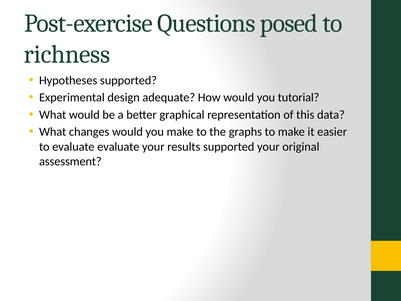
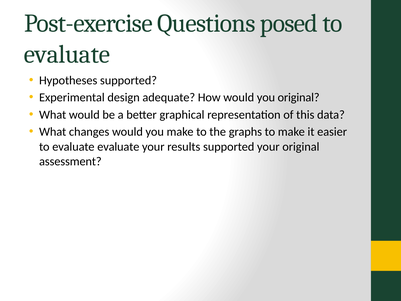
richness at (67, 54): richness -> evaluate
you tutorial: tutorial -> original
